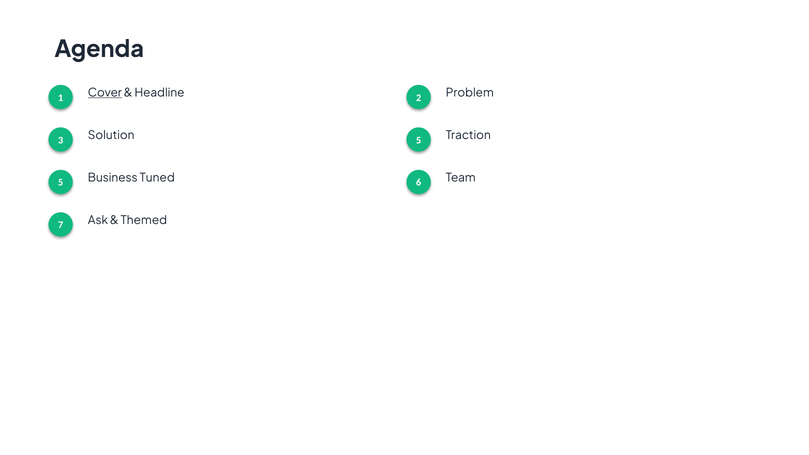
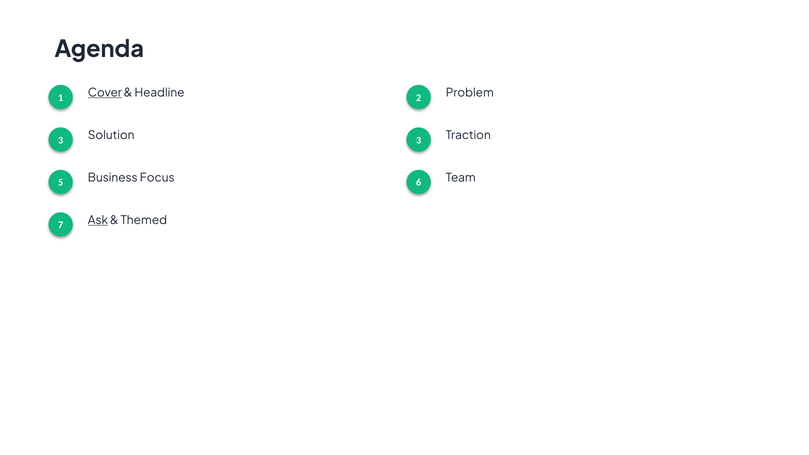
Solution 5: 5 -> 3
Tuned: Tuned -> Focus
Ask underline: none -> present
